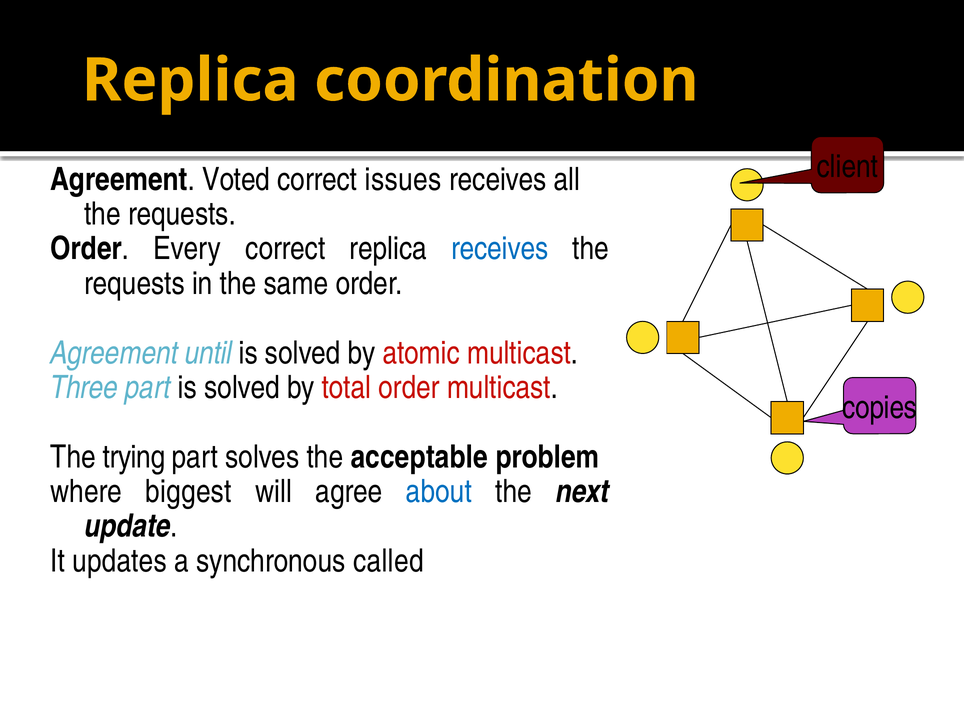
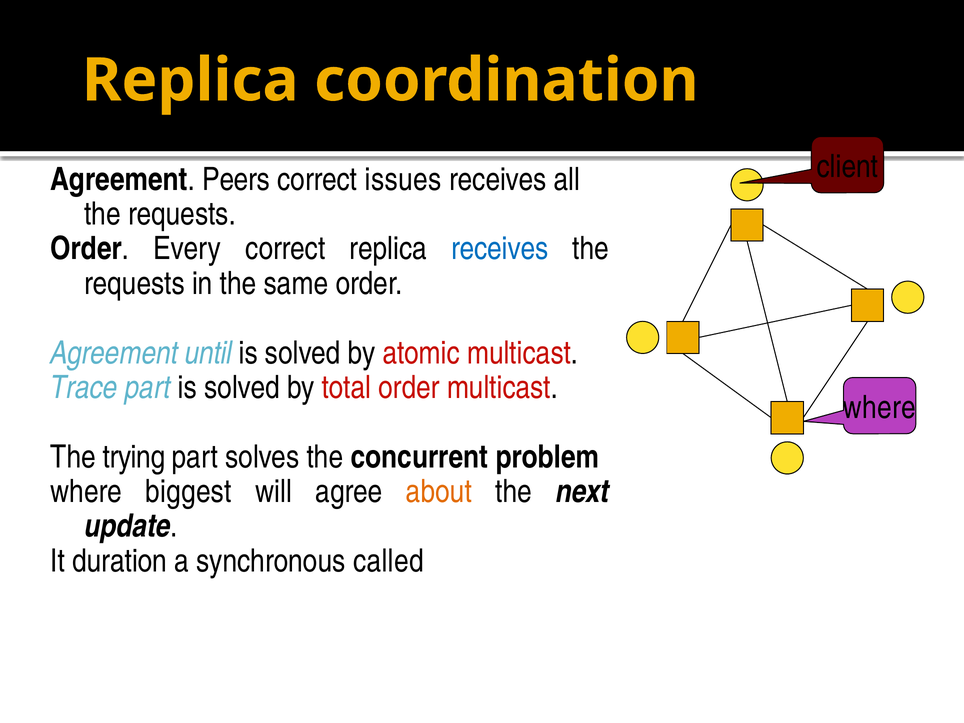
Voted: Voted -> Peers
Three: Three -> Trace
copies at (880, 408): copies -> where
acceptable: acceptable -> concurrent
about colour: blue -> orange
updates: updates -> duration
